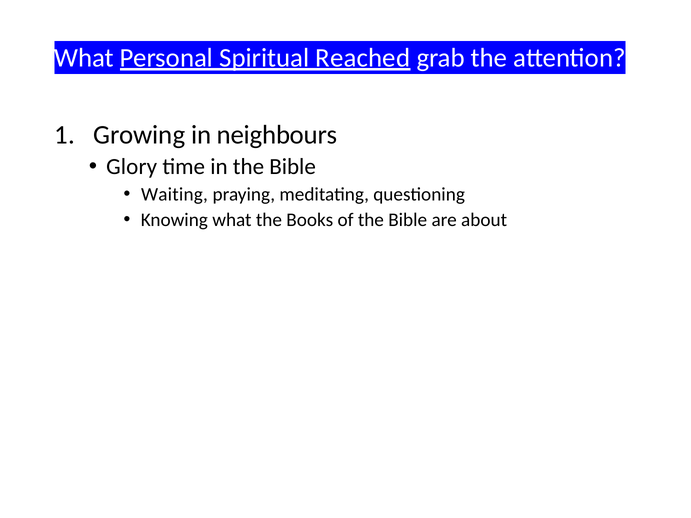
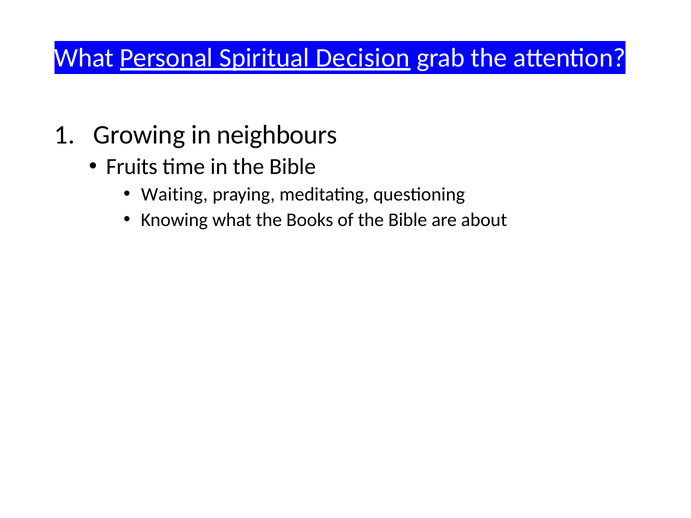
Reached: Reached -> Decision
Glory: Glory -> Fruits
